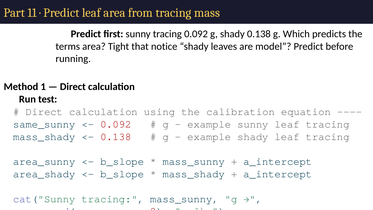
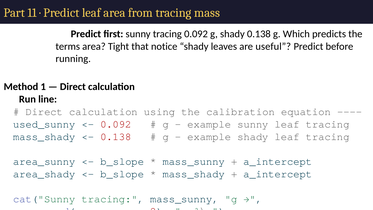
model: model -> useful
test: test -> line
same_sunny: same_sunny -> used_sunny
